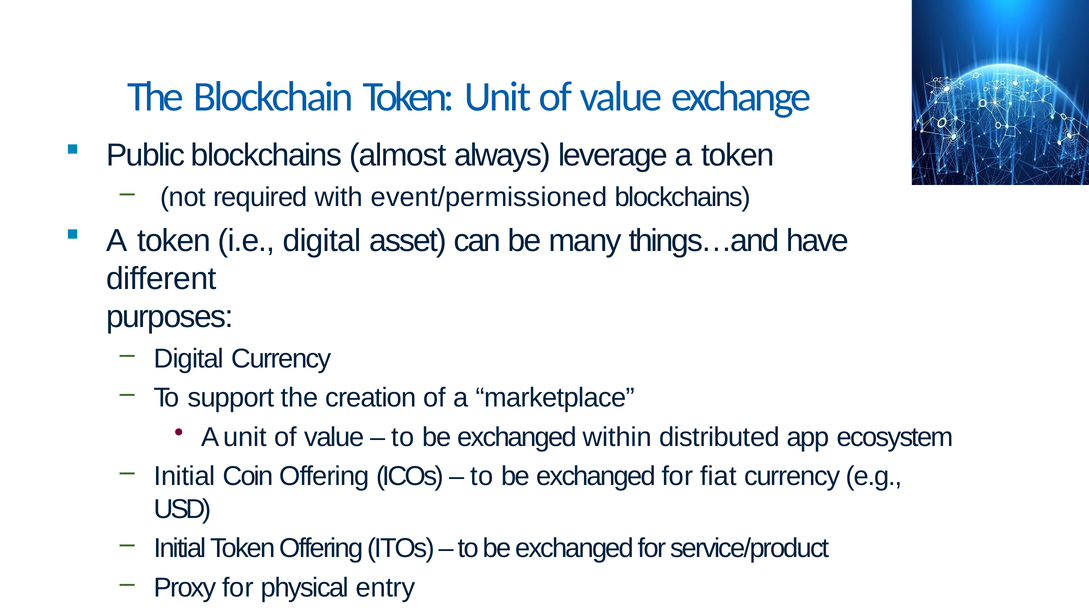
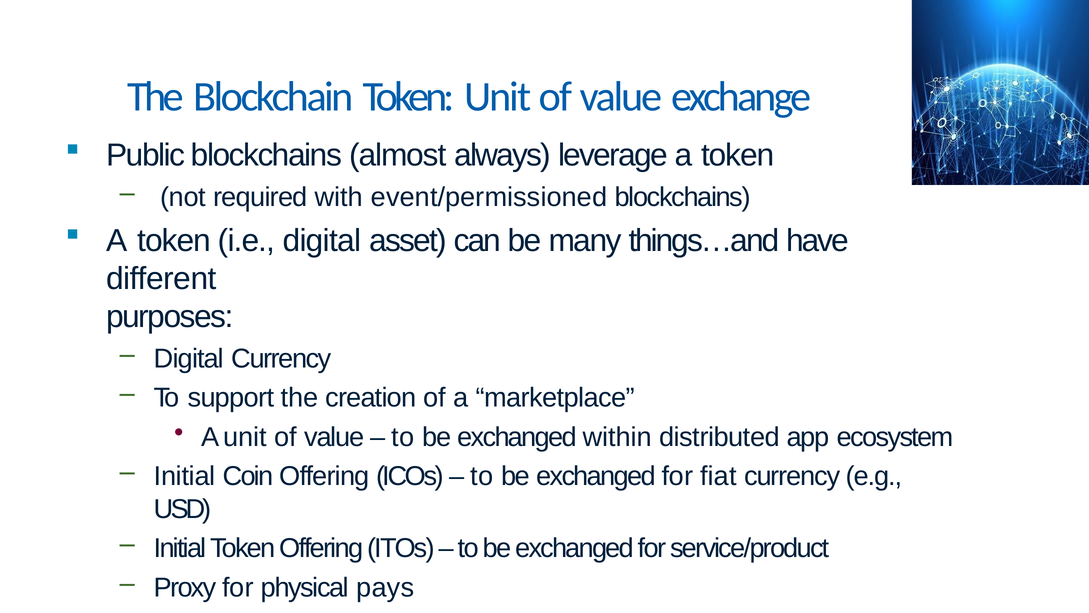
entry: entry -> pays
